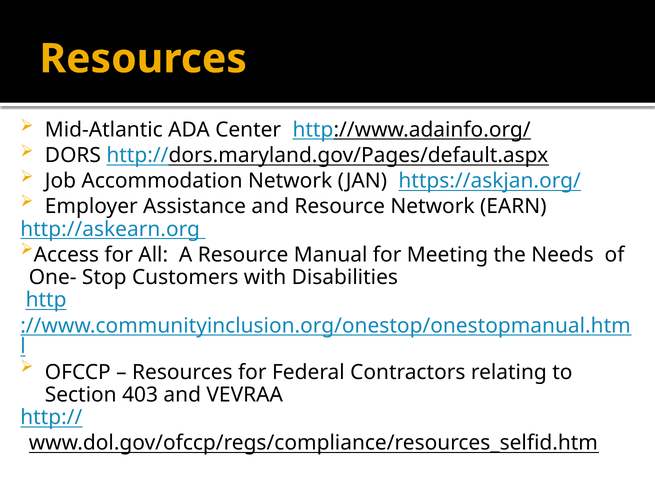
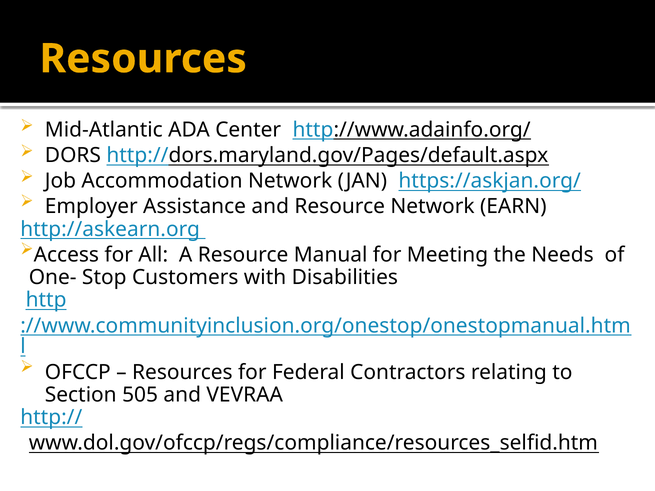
403: 403 -> 505
